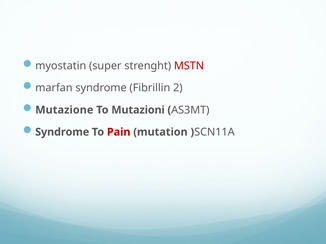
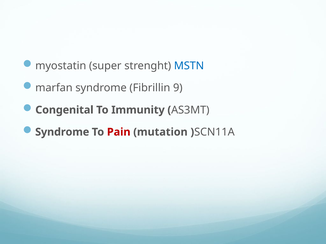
MSTN colour: red -> blue
2: 2 -> 9
Mutazione: Mutazione -> Congenital
Mutazioni: Mutazioni -> Immunity
